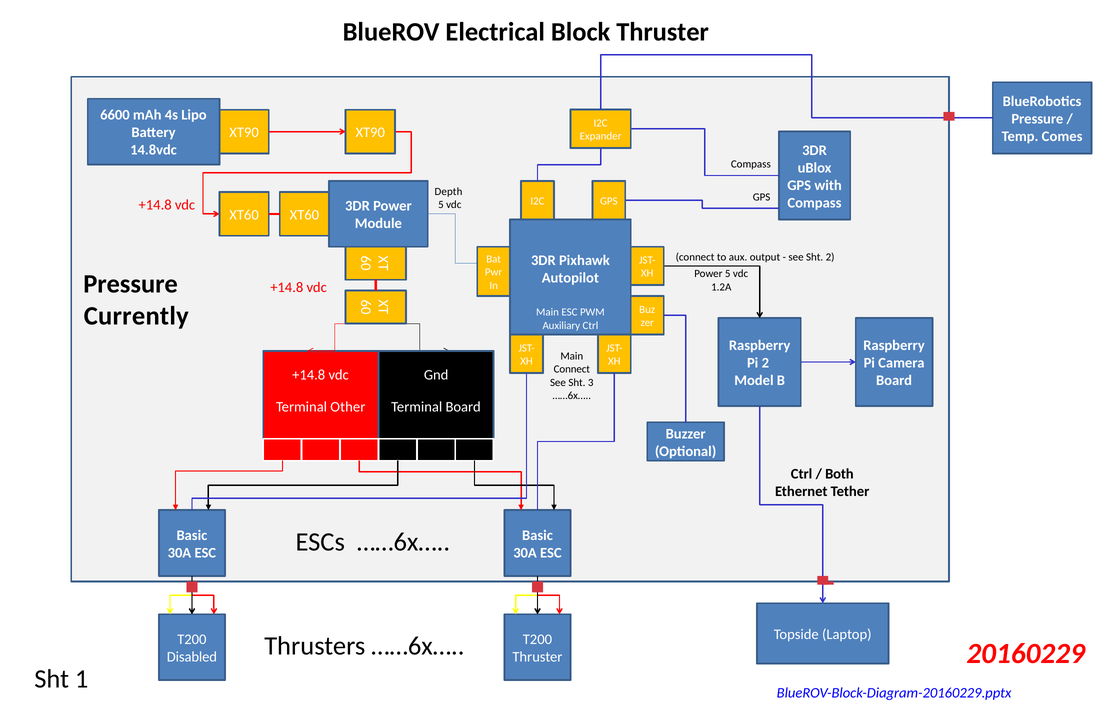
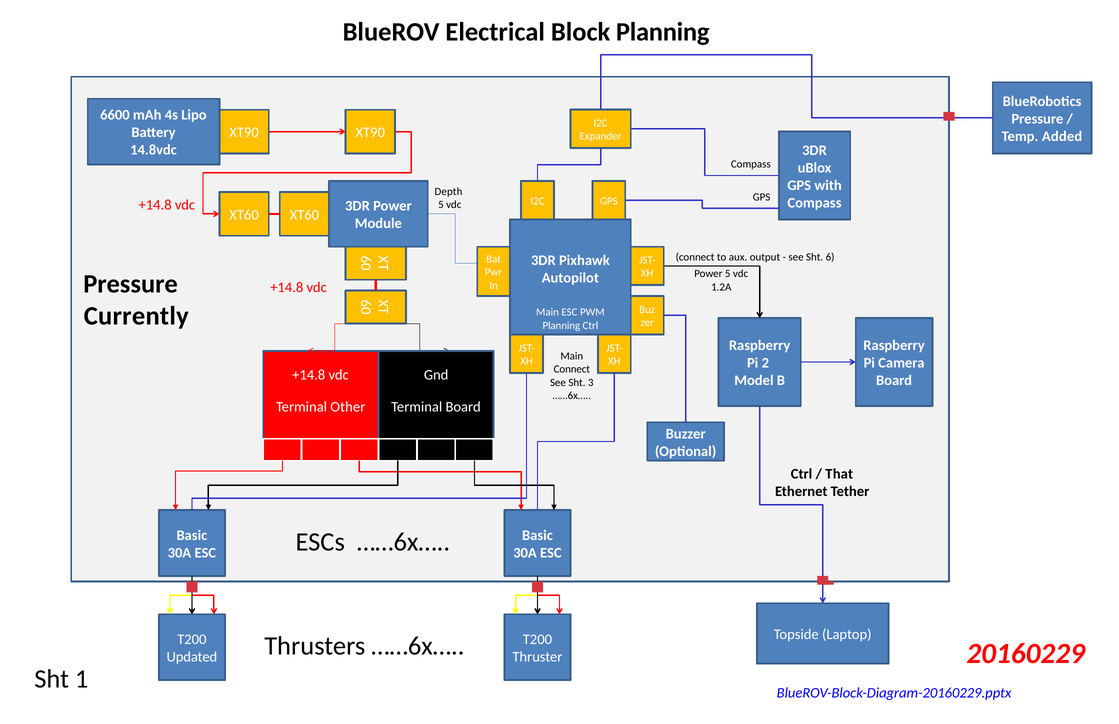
Block Thruster: Thruster -> Planning
Comes: Comes -> Added
Sht 2: 2 -> 6
Auxiliary at (561, 325): Auxiliary -> Planning
Both: Both -> That
Disabled: Disabled -> Updated
